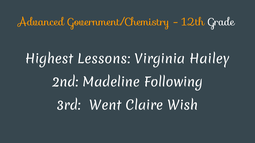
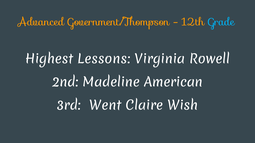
Government/Chemistry: Government/Chemistry -> Government/Thompson
Grade colour: white -> light blue
Hailey: Hailey -> Rowell
Following: Following -> American
